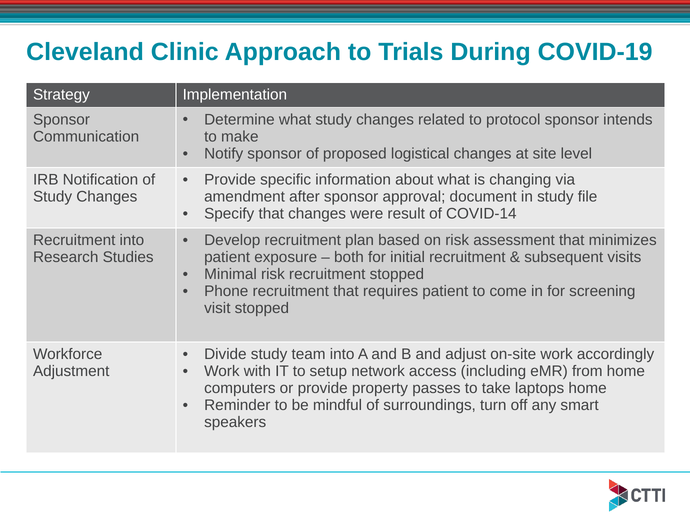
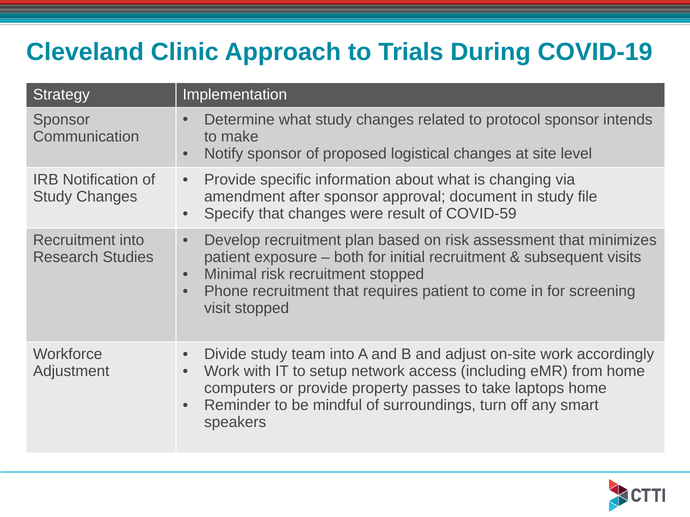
COVID-14: COVID-14 -> COVID-59
